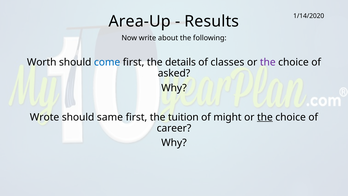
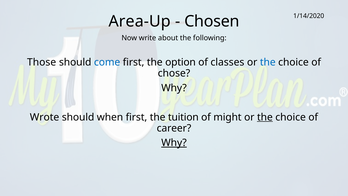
Results: Results -> Chosen
Worth: Worth -> Those
details: details -> option
the at (268, 62) colour: purple -> blue
asked: asked -> chose
same: same -> when
Why at (174, 143) underline: none -> present
